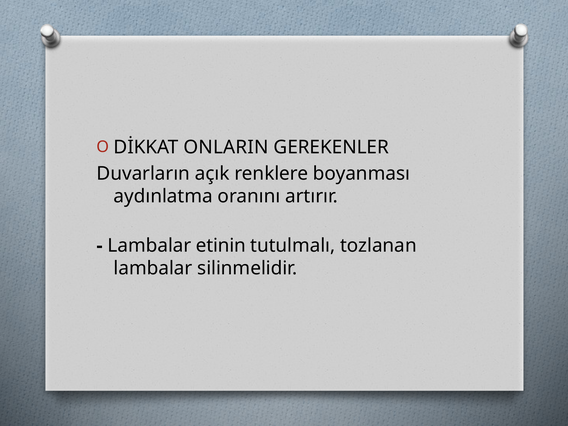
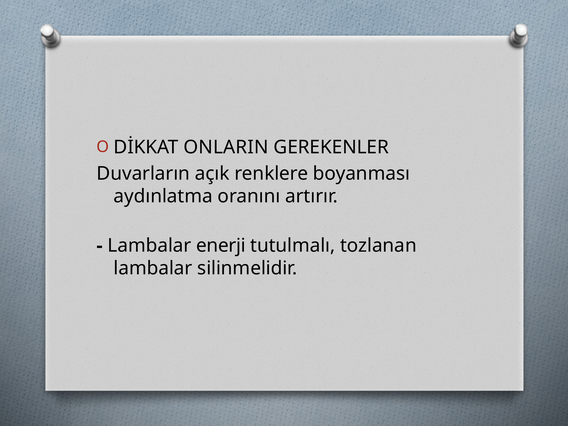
etinin: etinin -> enerji
